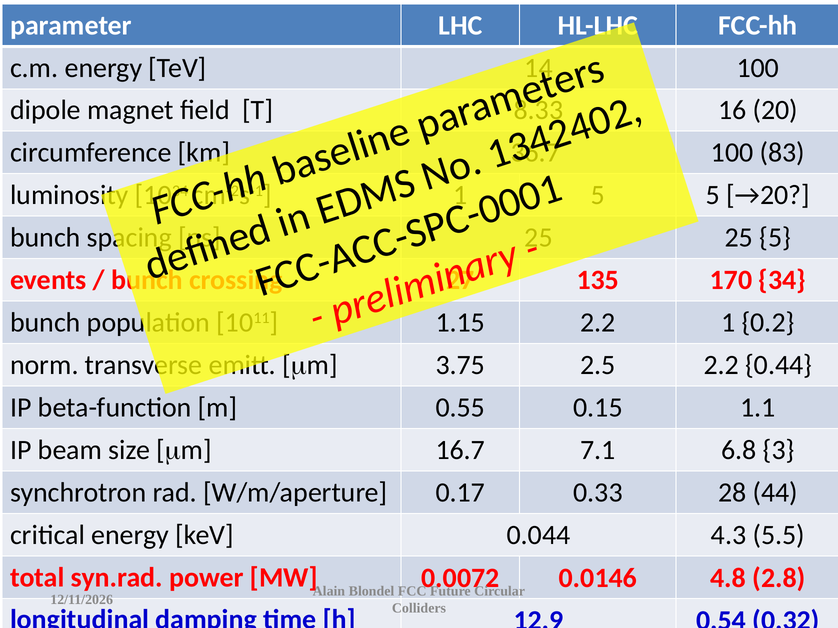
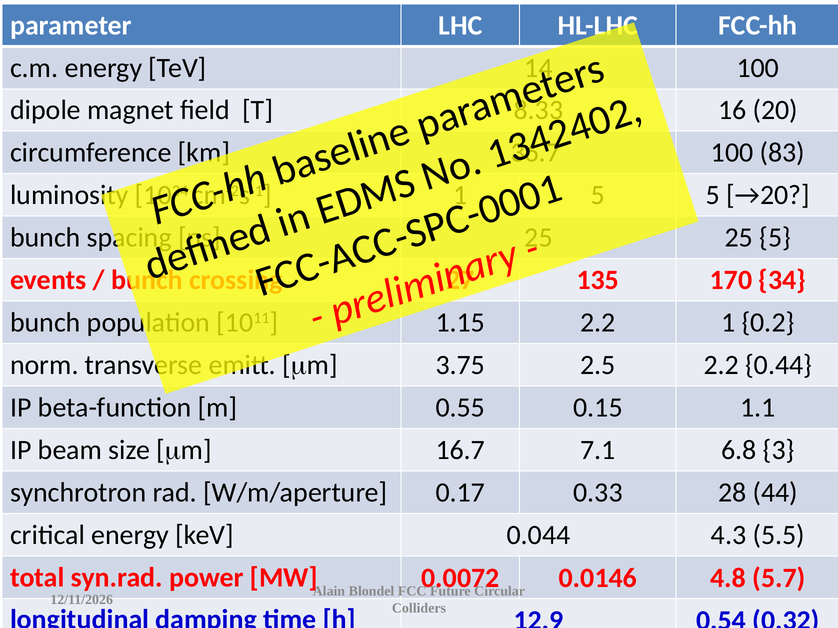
2.8: 2.8 -> 5.7
